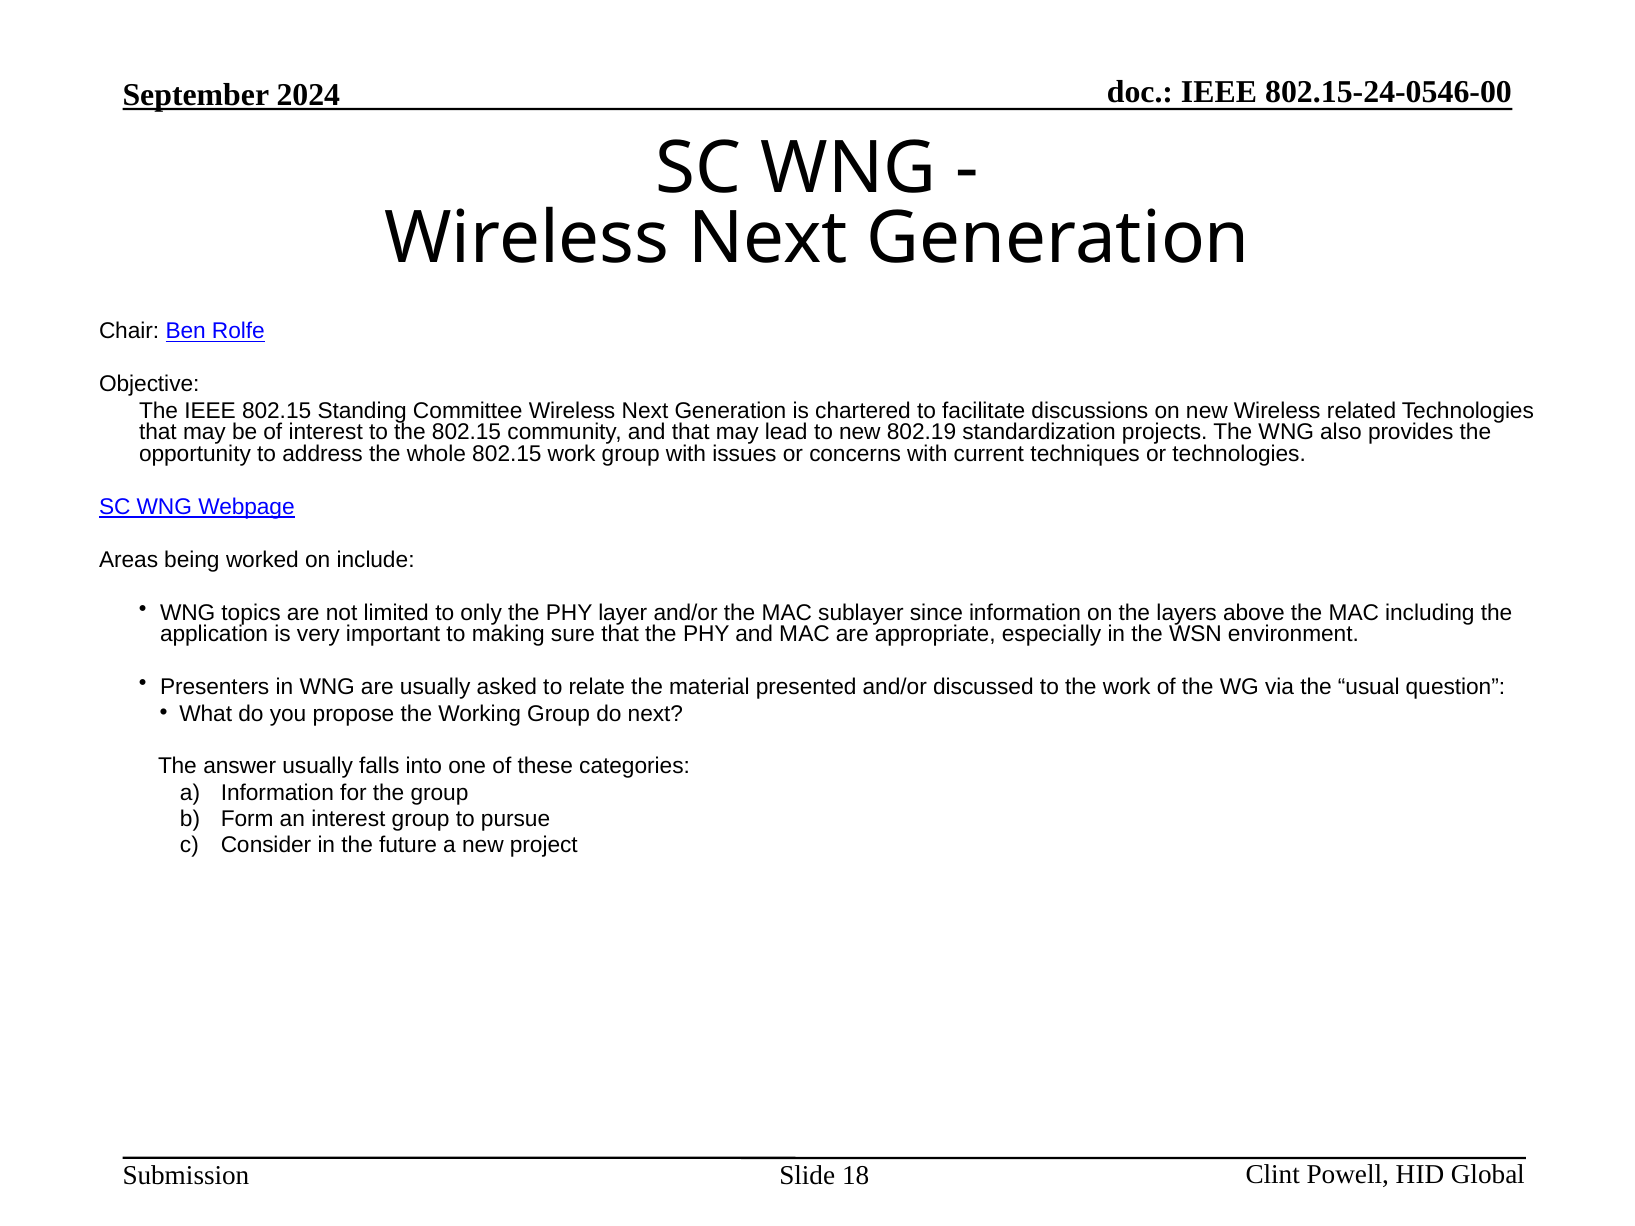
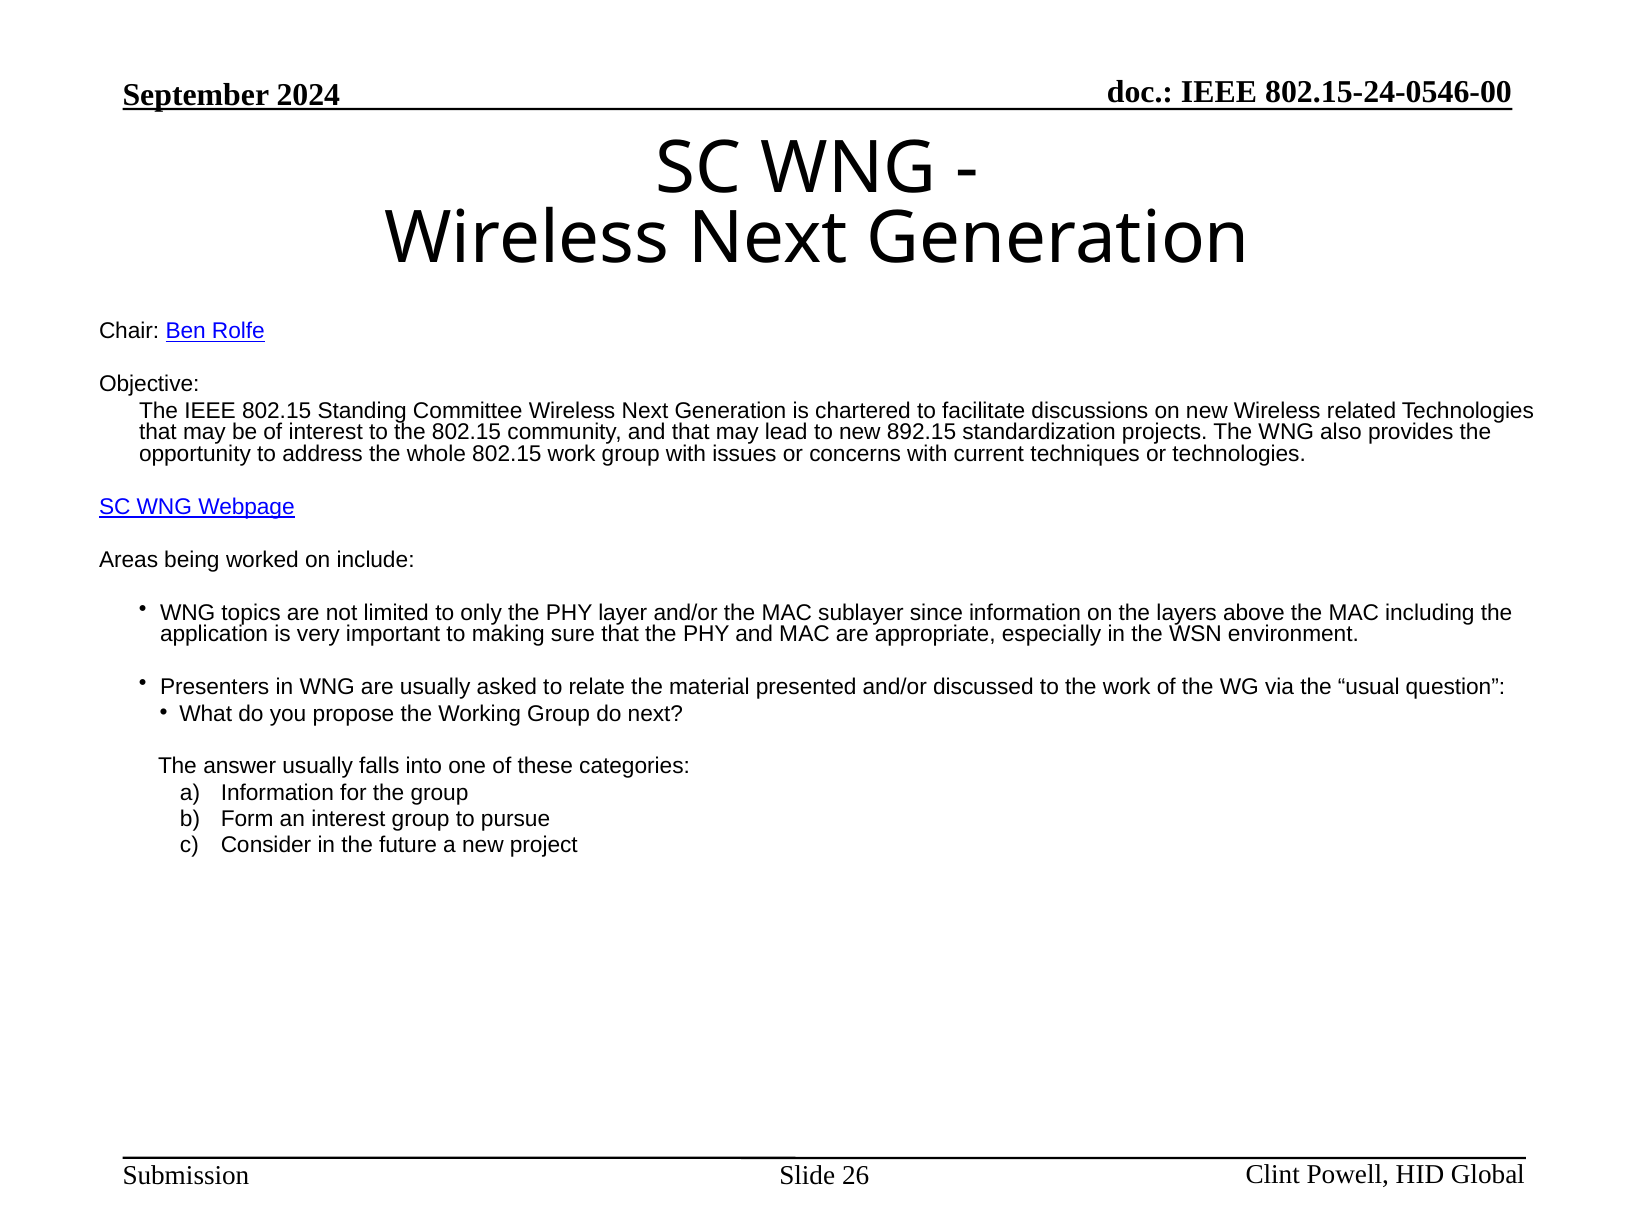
802.19: 802.19 -> 892.15
18: 18 -> 26
